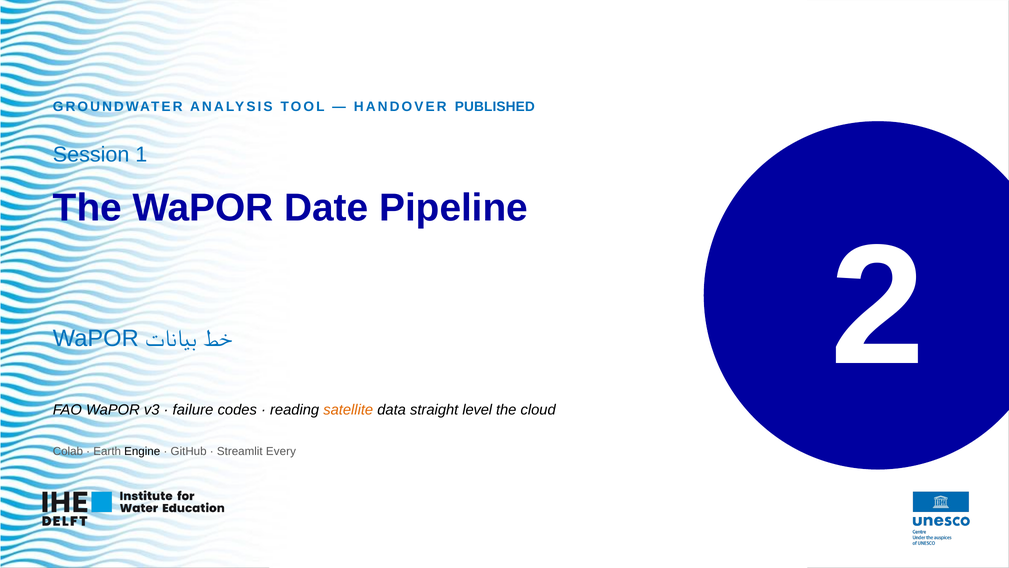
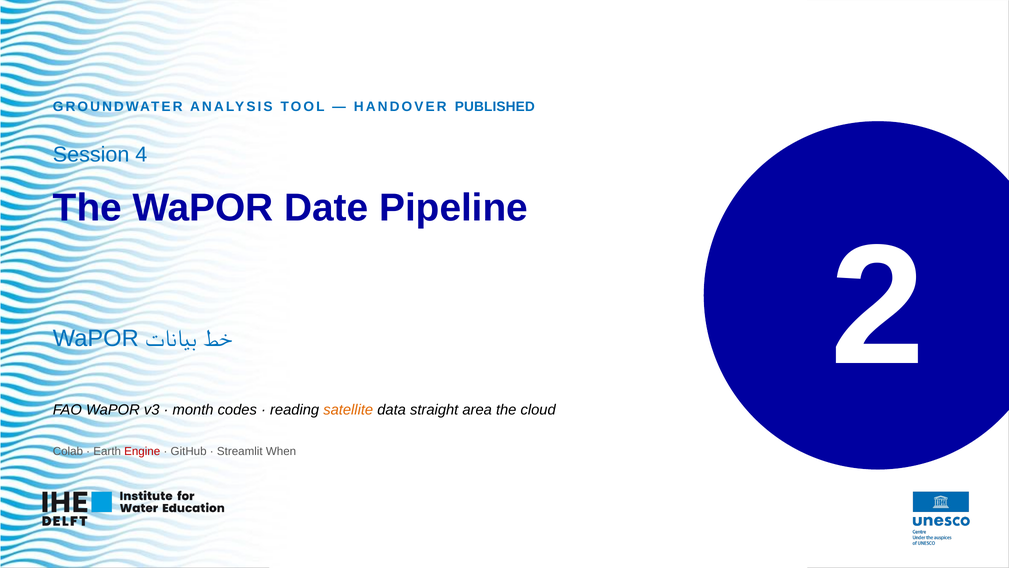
1: 1 -> 4
failure: failure -> month
level: level -> area
Engine colour: black -> red
Every: Every -> When
